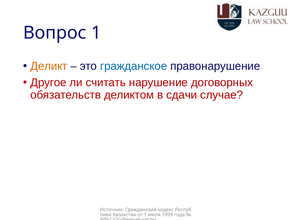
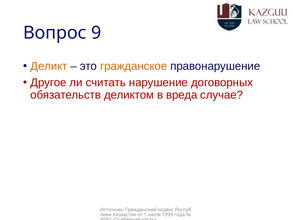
Вопрос 1: 1 -> 9
гражданское colour: blue -> orange
сдачи: сдачи -> вреда
